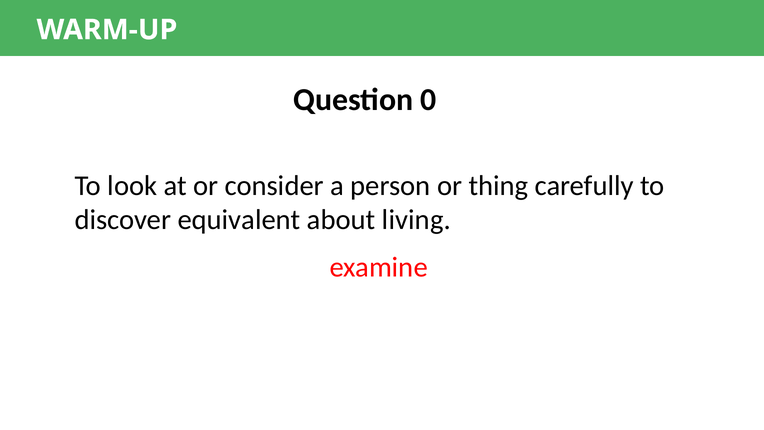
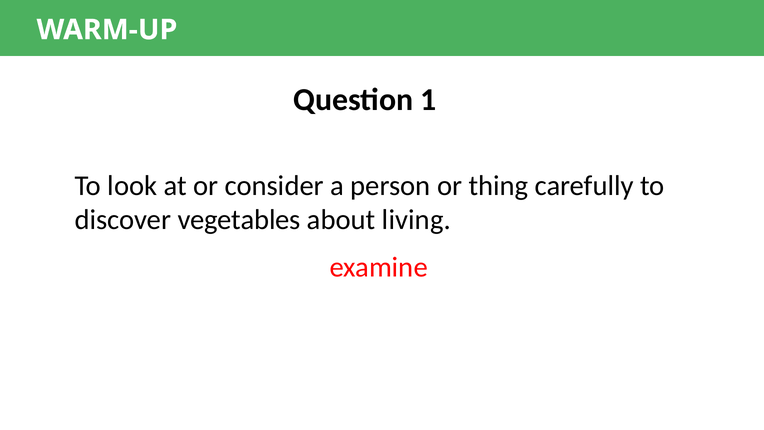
0: 0 -> 1
equivalent: equivalent -> vegetables
